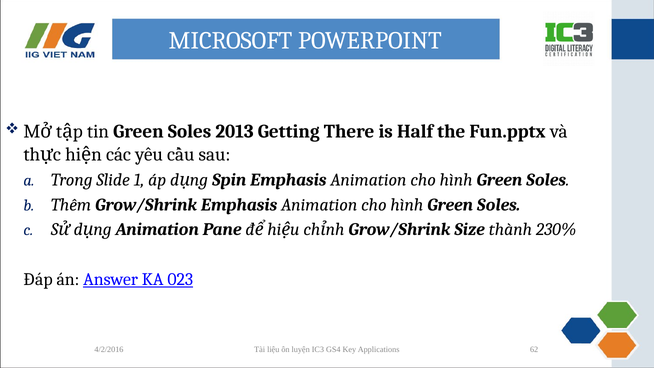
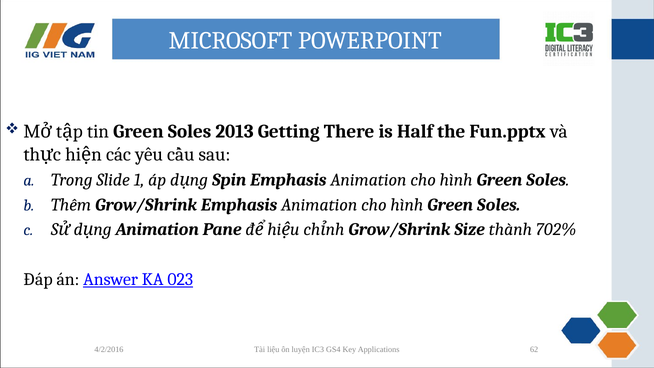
230%: 230% -> 702%
